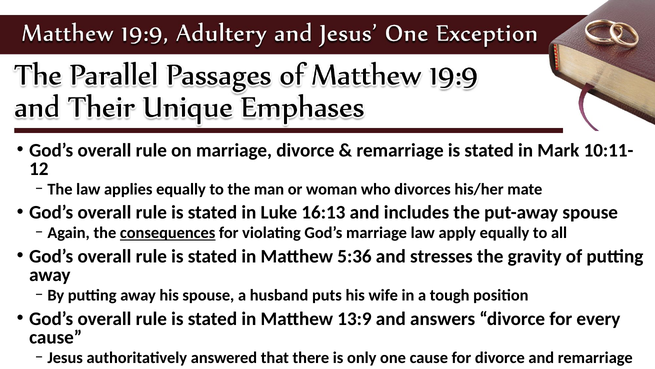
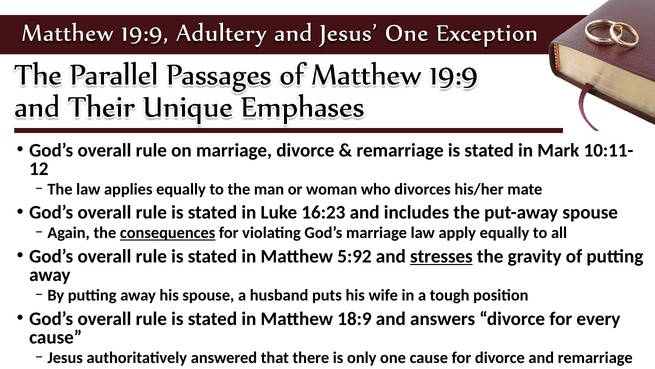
16:13: 16:13 -> 16:23
5:36: 5:36 -> 5:92
stresses underline: none -> present
13:9: 13:9 -> 18:9
